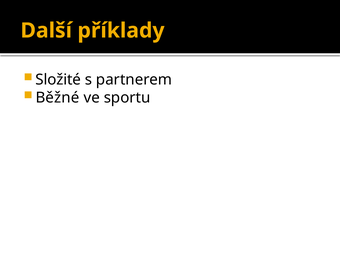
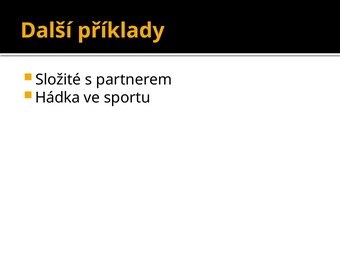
Běžné: Běžné -> Hádka
